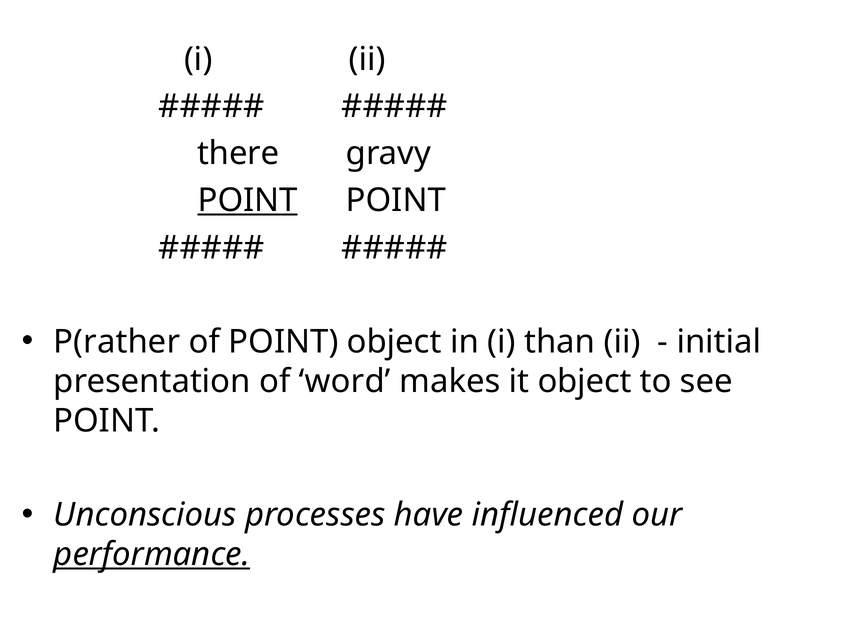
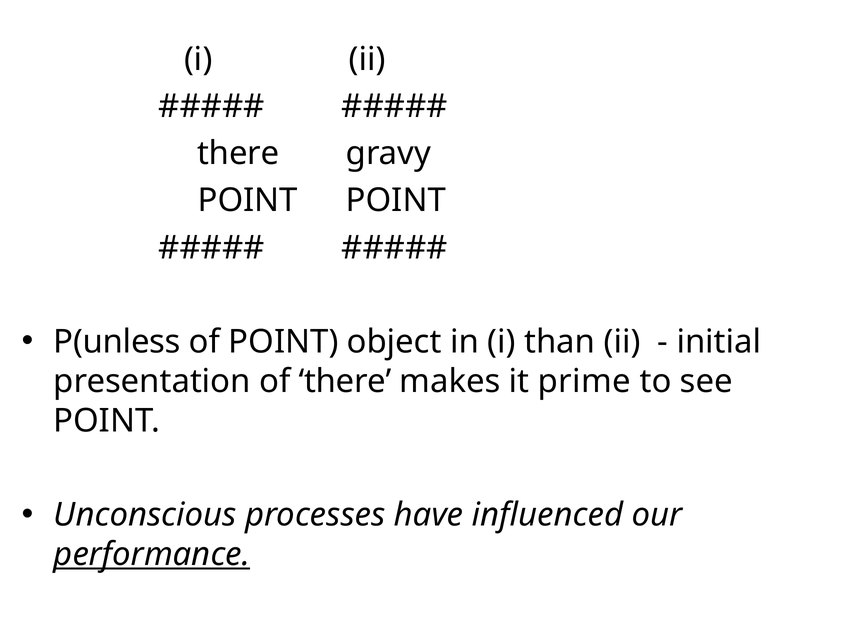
POINT at (248, 201) underline: present -> none
P(rather: P(rather -> P(unless
of word: word -> there
it object: object -> prime
